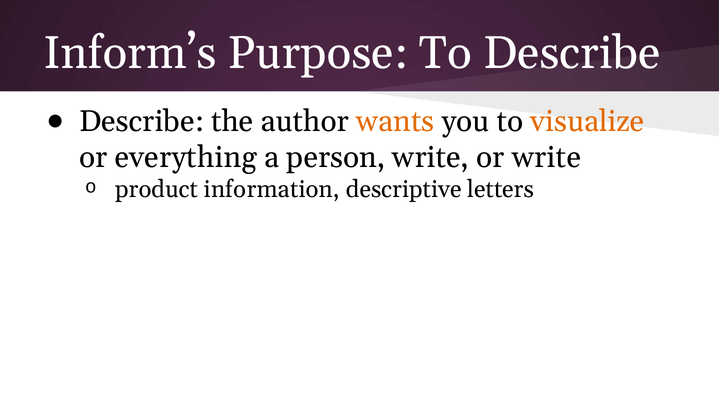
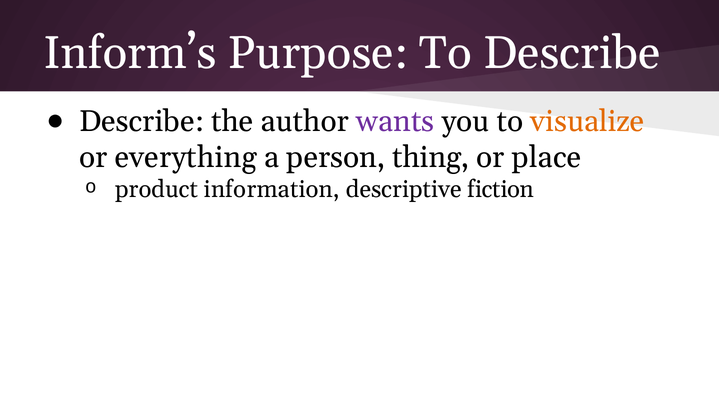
wants colour: orange -> purple
person write: write -> thing
or write: write -> place
letters: letters -> fiction
